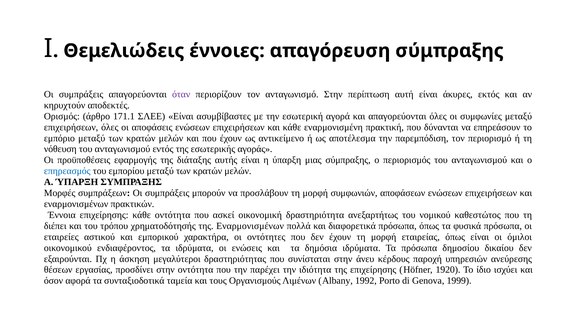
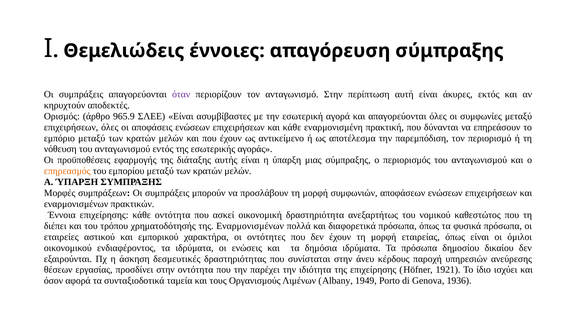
171.1: 171.1 -> 965.9
επηρεασμός colour: blue -> orange
μεγαλύτεροι: μεγαλύτεροι -> δεσμευτικές
1920: 1920 -> 1921
1992: 1992 -> 1949
1999: 1999 -> 1936
